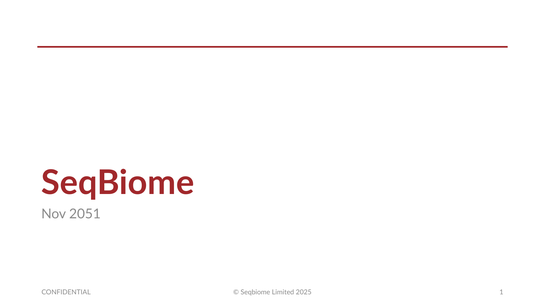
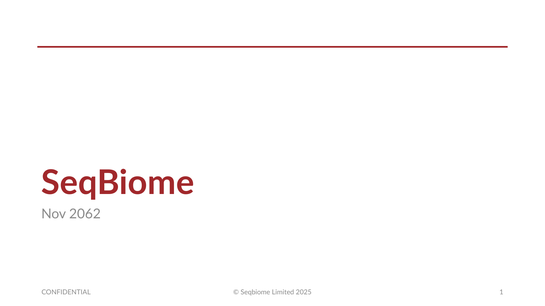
2051: 2051 -> 2062
